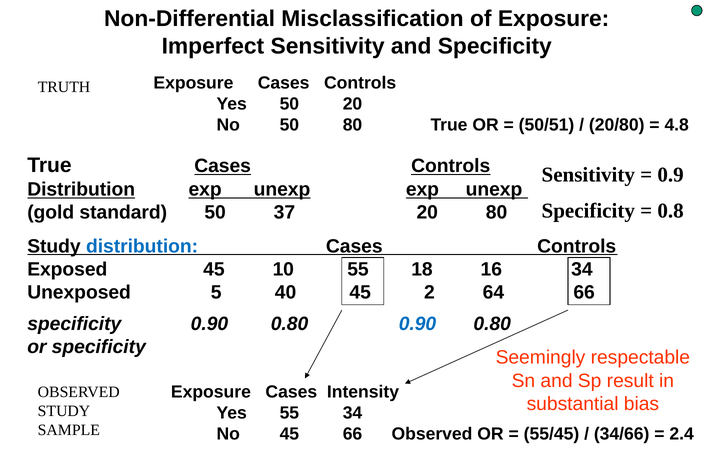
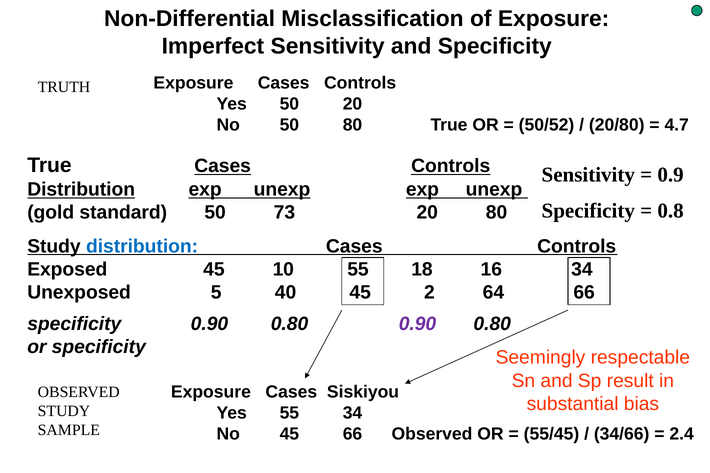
50/51: 50/51 -> 50/52
4.8: 4.8 -> 4.7
37: 37 -> 73
0.90 at (417, 324) colour: blue -> purple
Intensity: Intensity -> Siskiyou
